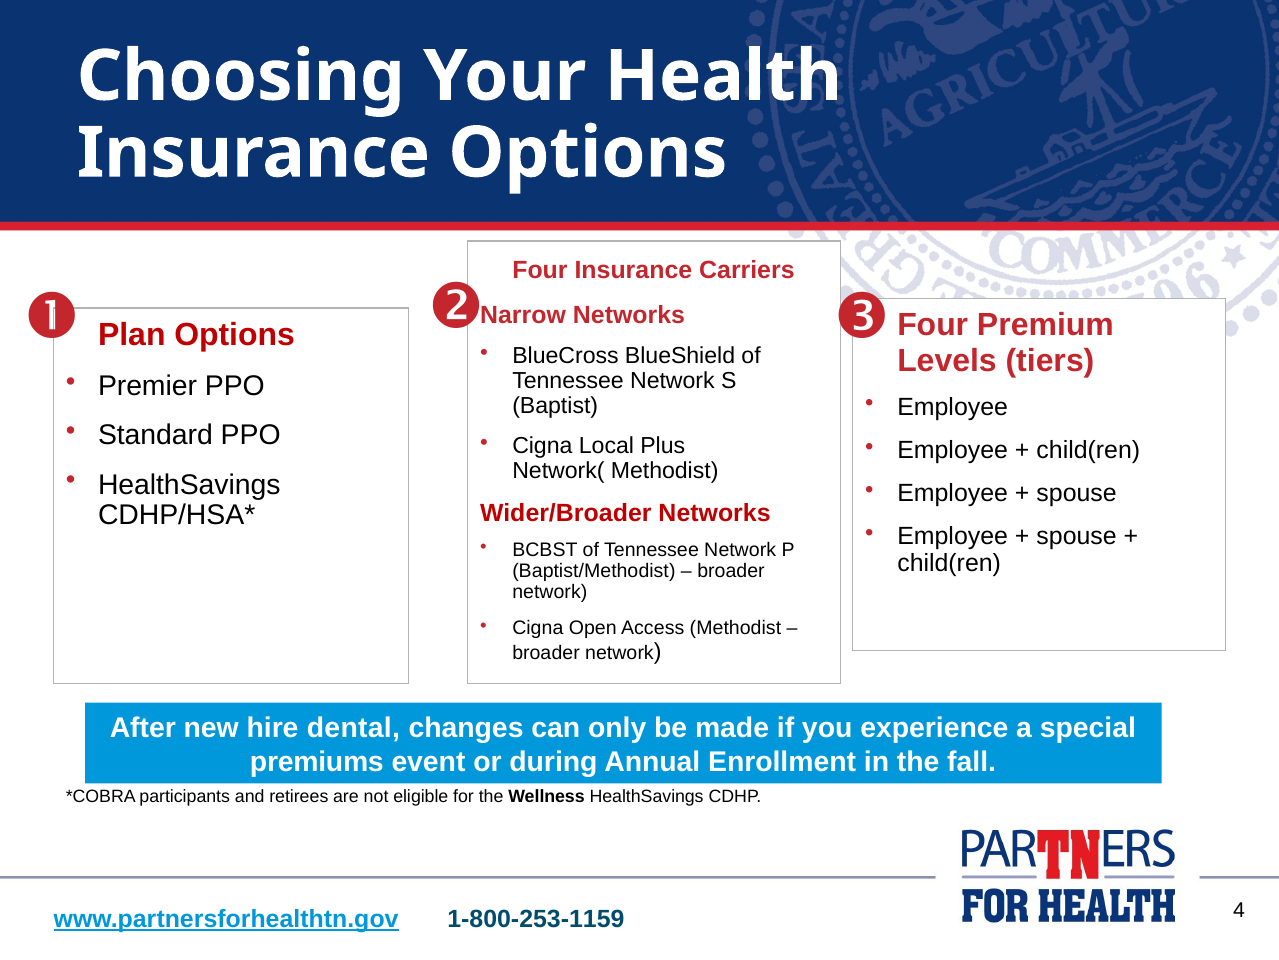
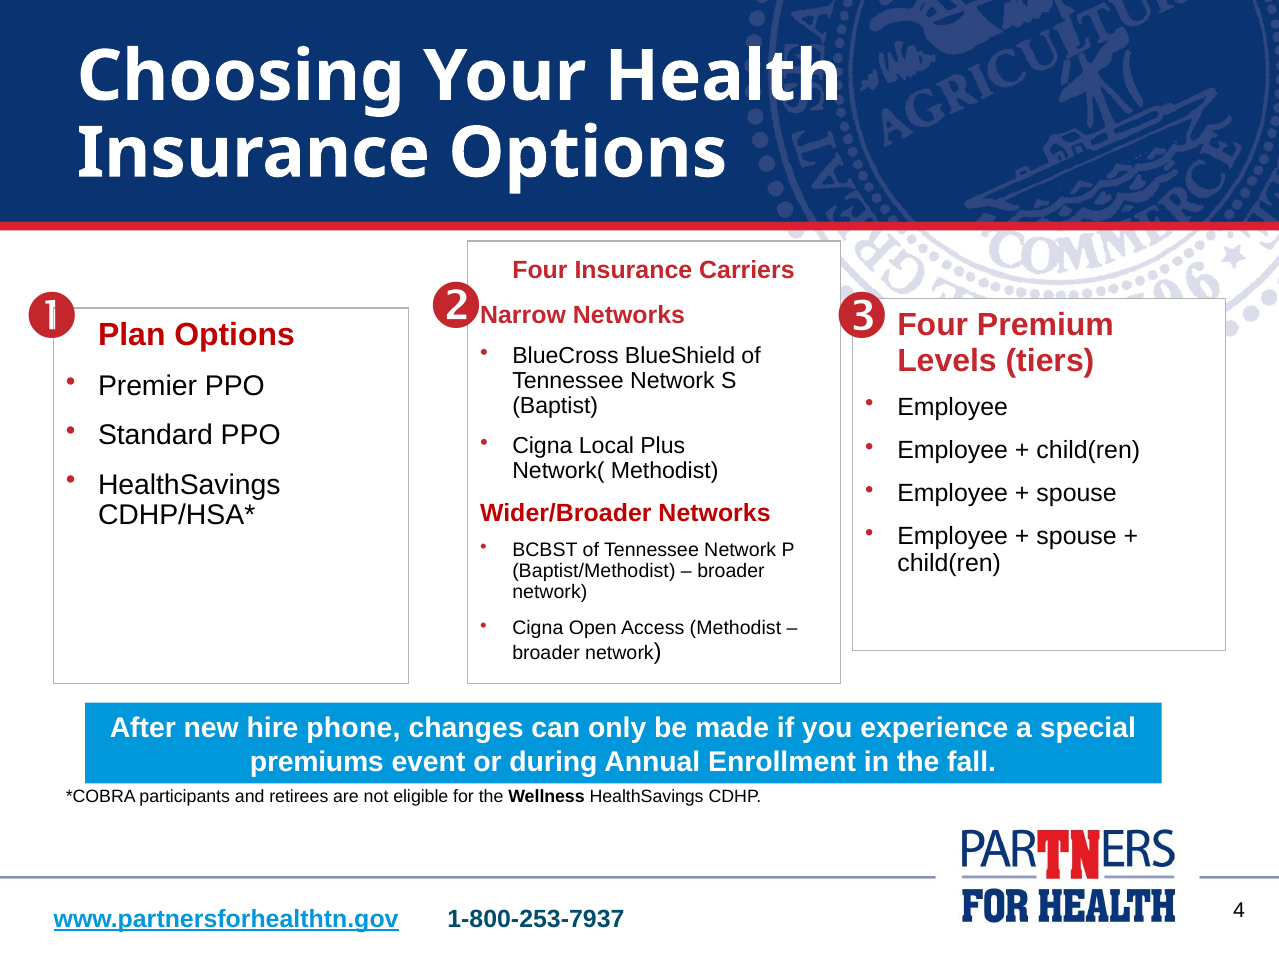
dental: dental -> phone
1-800-253-1159: 1-800-253-1159 -> 1-800-253-7937
